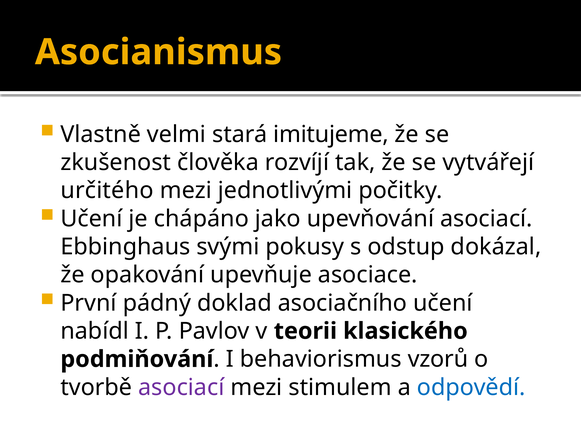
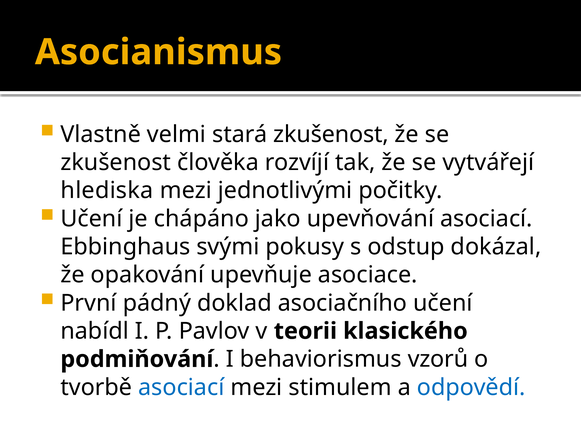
stará imitujeme: imitujeme -> zkušenost
určitého: určitého -> hlediska
asociací at (181, 387) colour: purple -> blue
